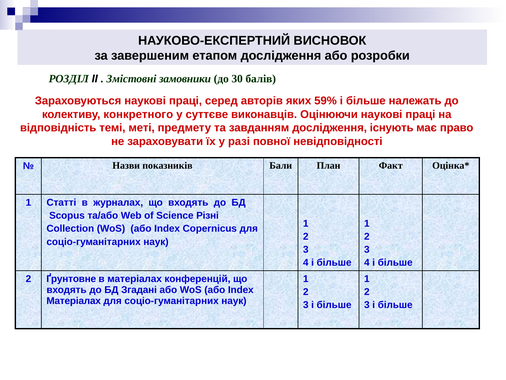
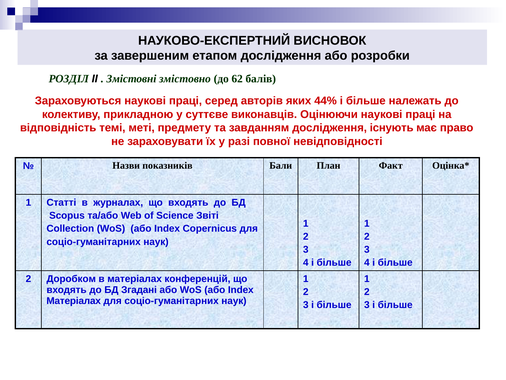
замовники: замовники -> змістовно
30: 30 -> 62
59%: 59% -> 44%
конкретного: конкретного -> прикладною
Різні: Різні -> Звіті
Ґрунтовне: Ґрунтовне -> Доробком
